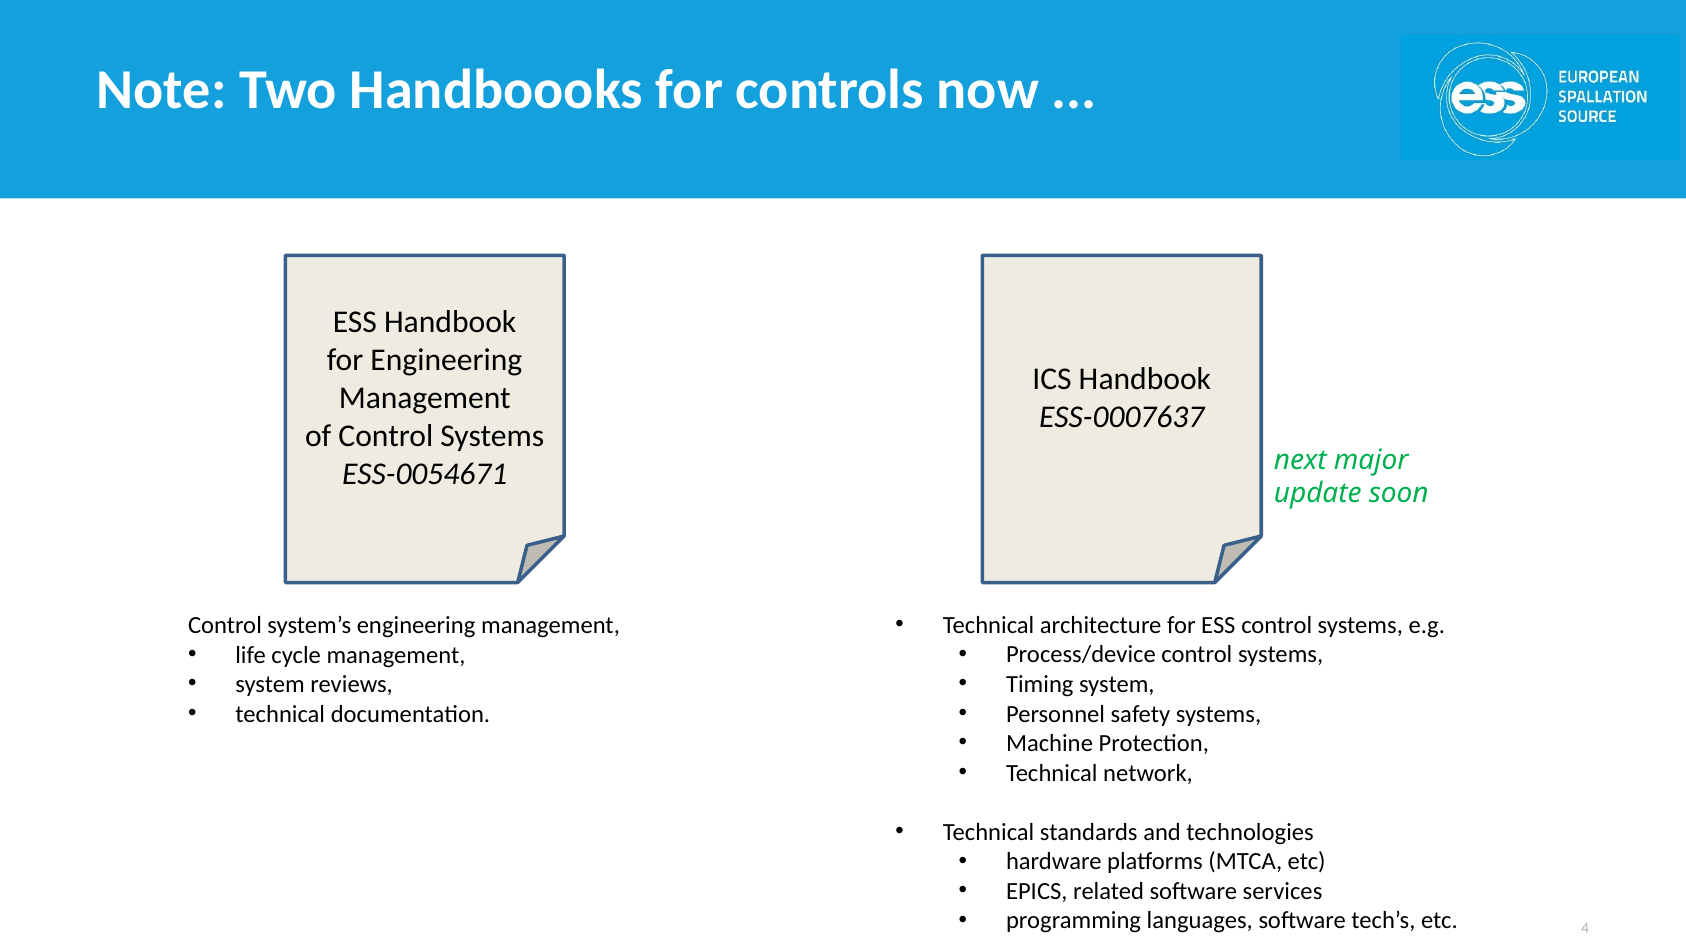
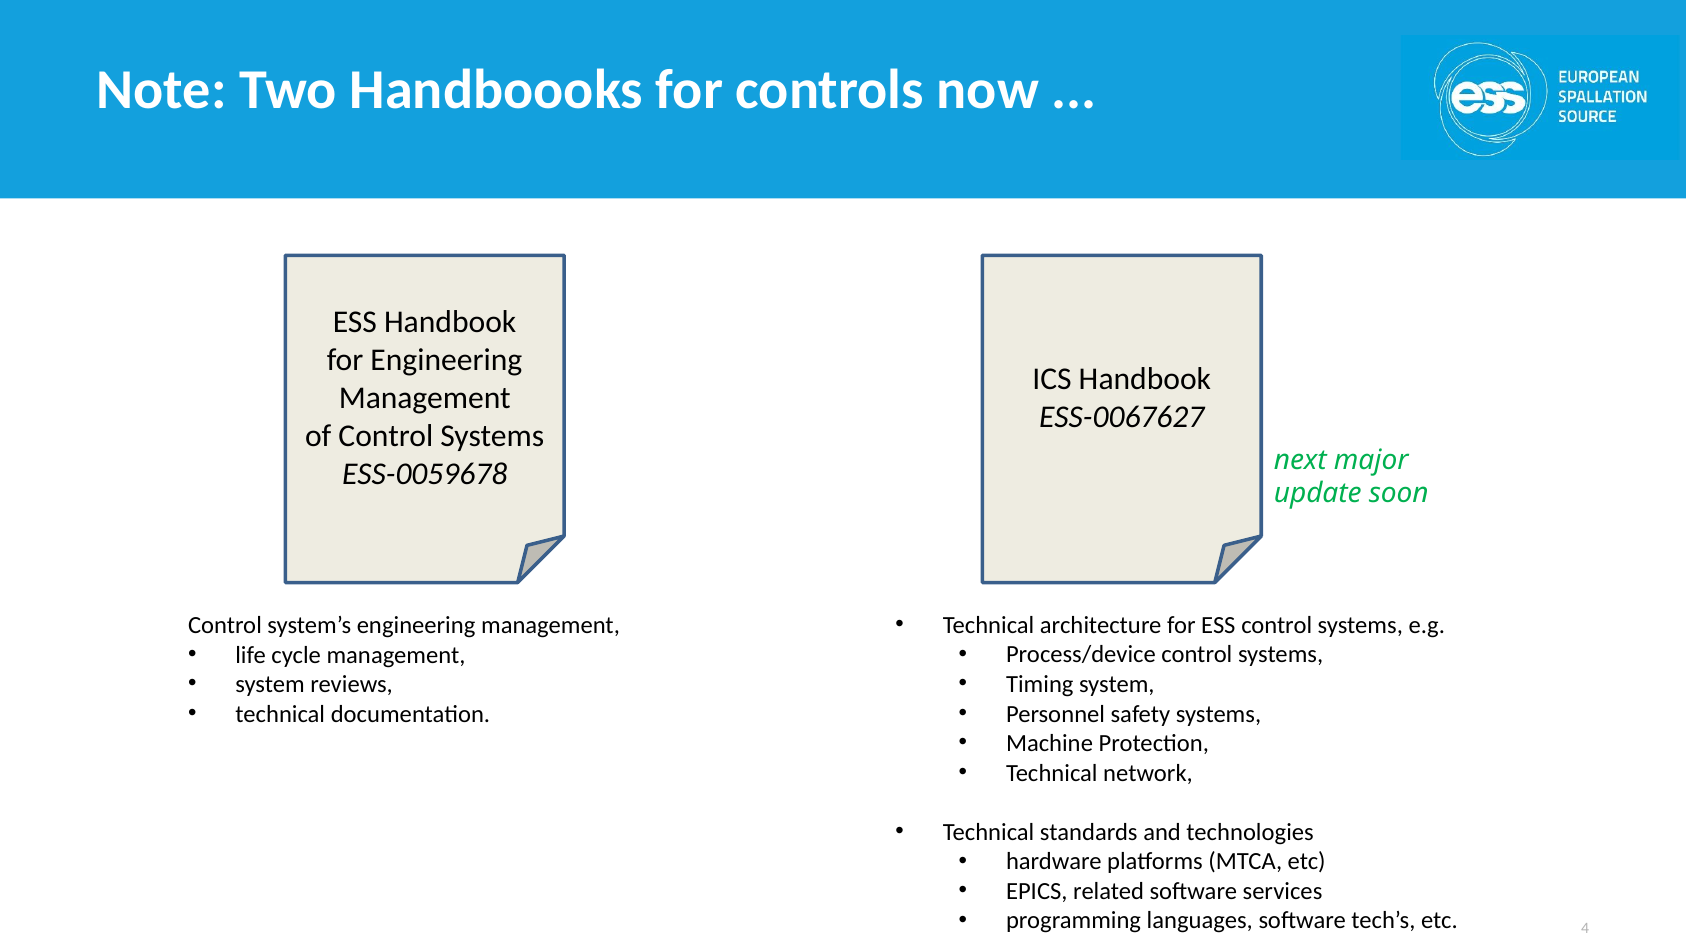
ESS-0007637: ESS-0007637 -> ESS-0067627
ESS-0054671: ESS-0054671 -> ESS-0059678
